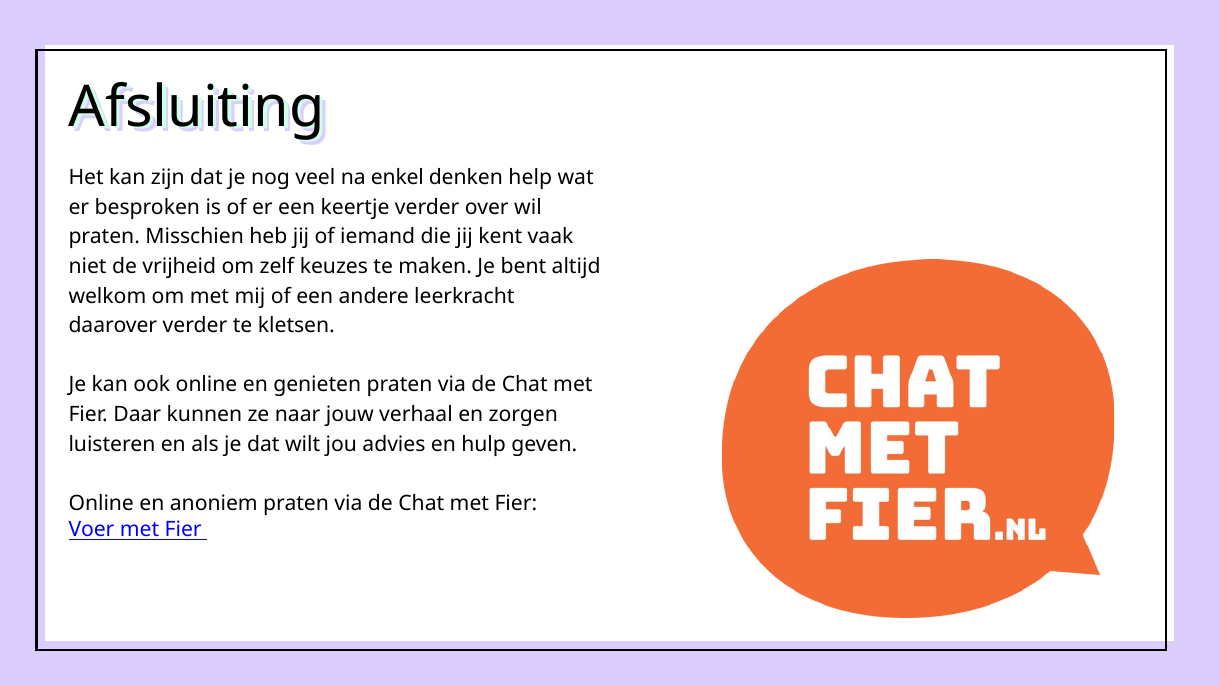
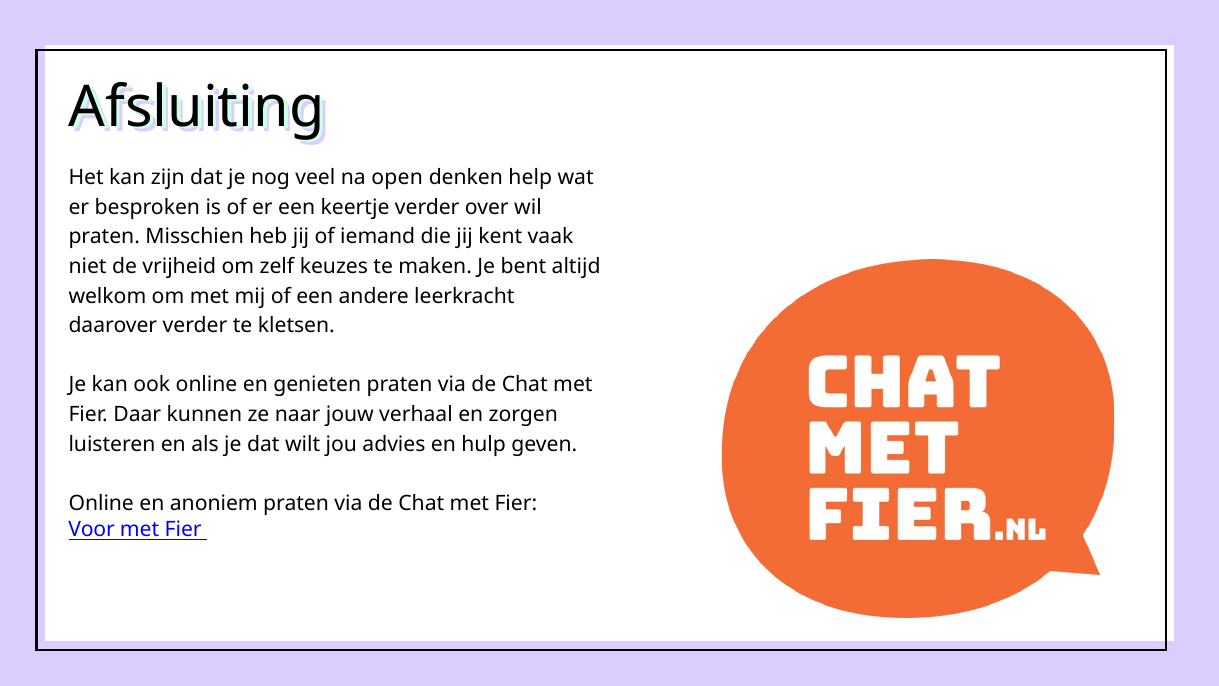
enkel: enkel -> open
Voer: Voer -> Voor
